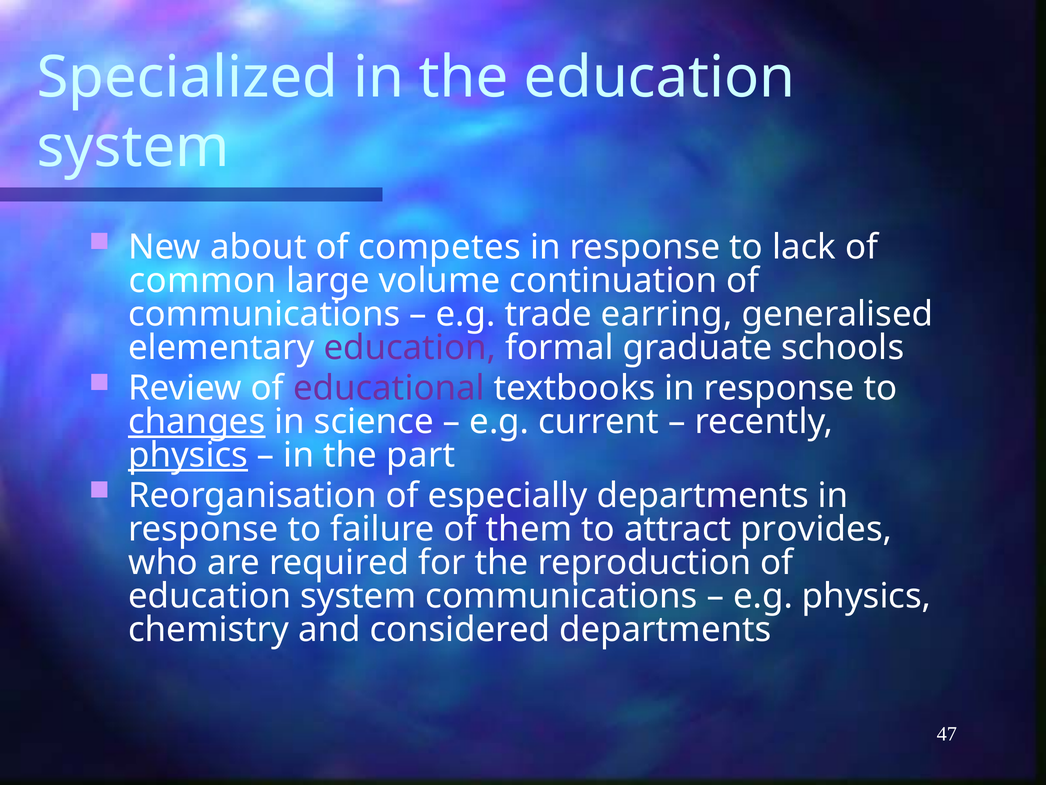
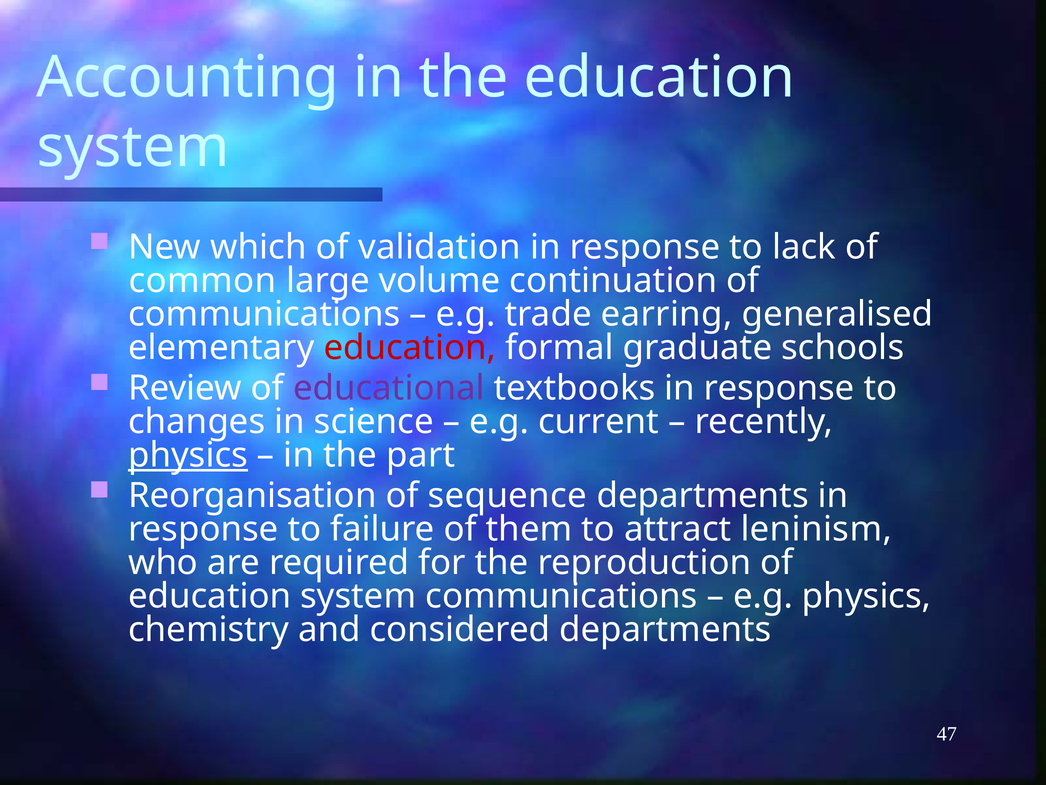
Specialized: Specialized -> Accounting
about: about -> which
competes: competes -> validation
education at (410, 348) colour: purple -> red
changes underline: present -> none
especially: especially -> sequence
provides: provides -> leninism
